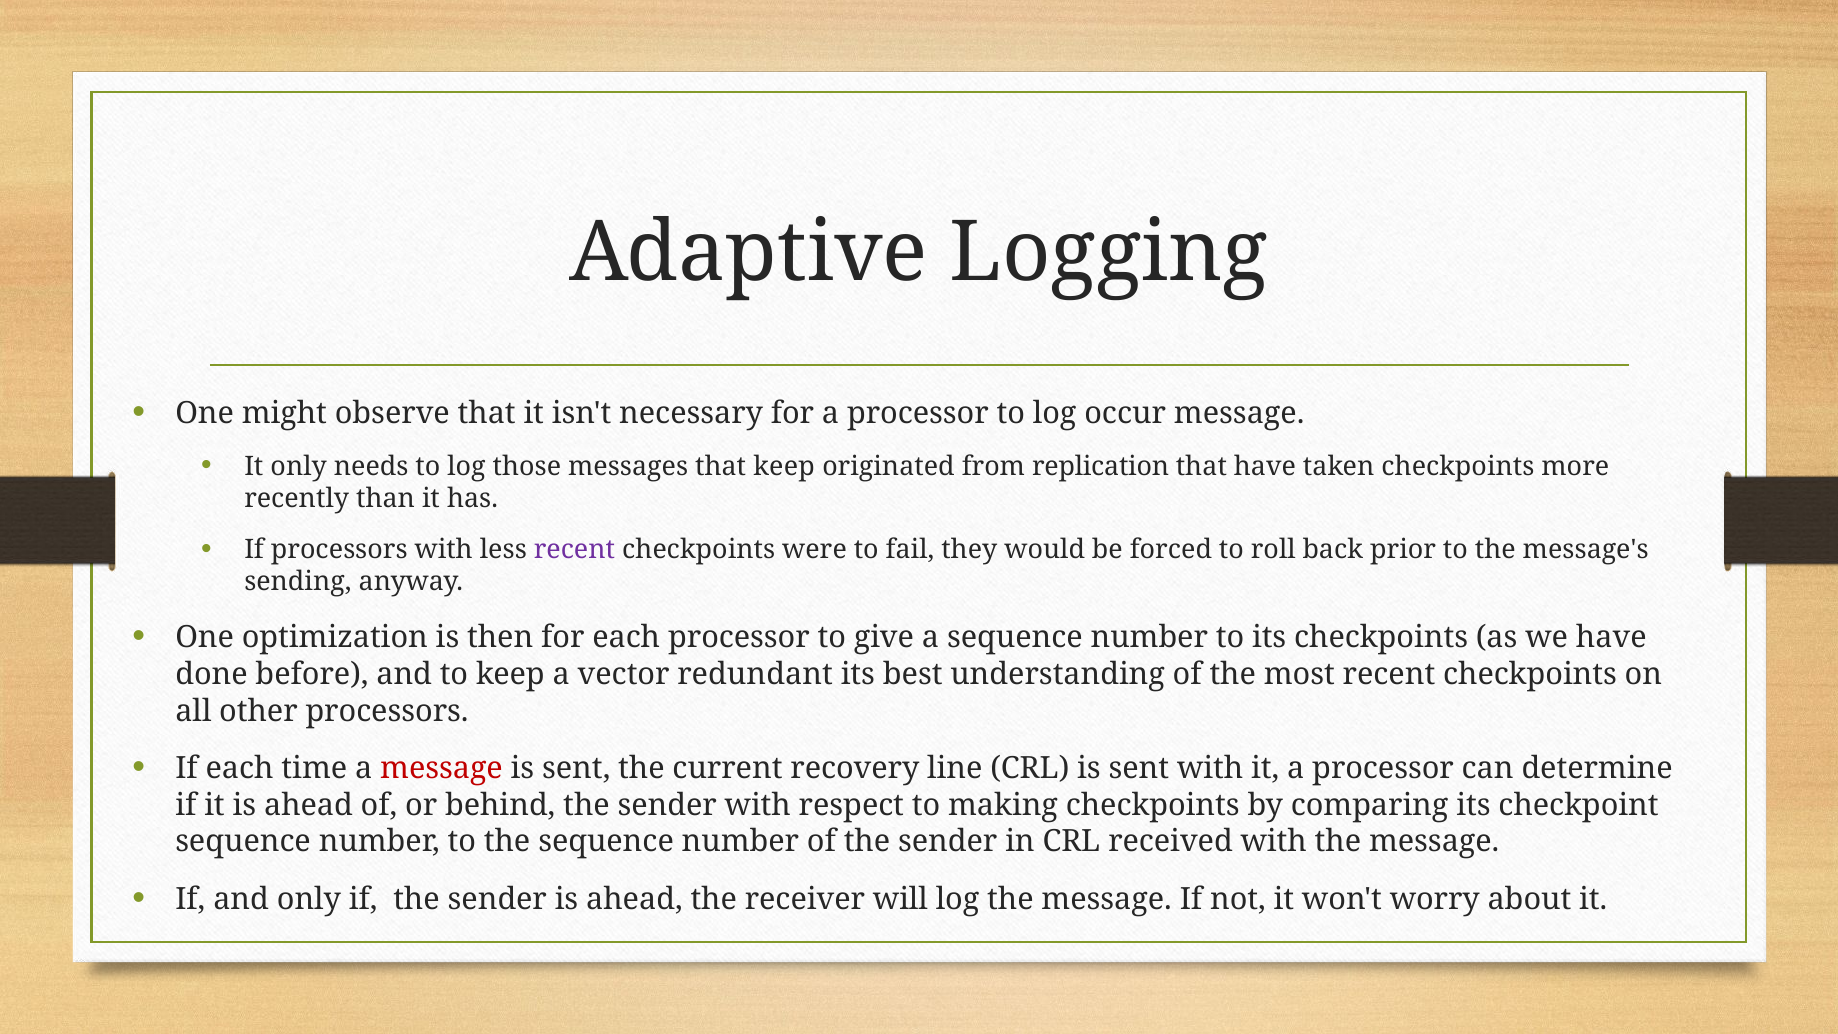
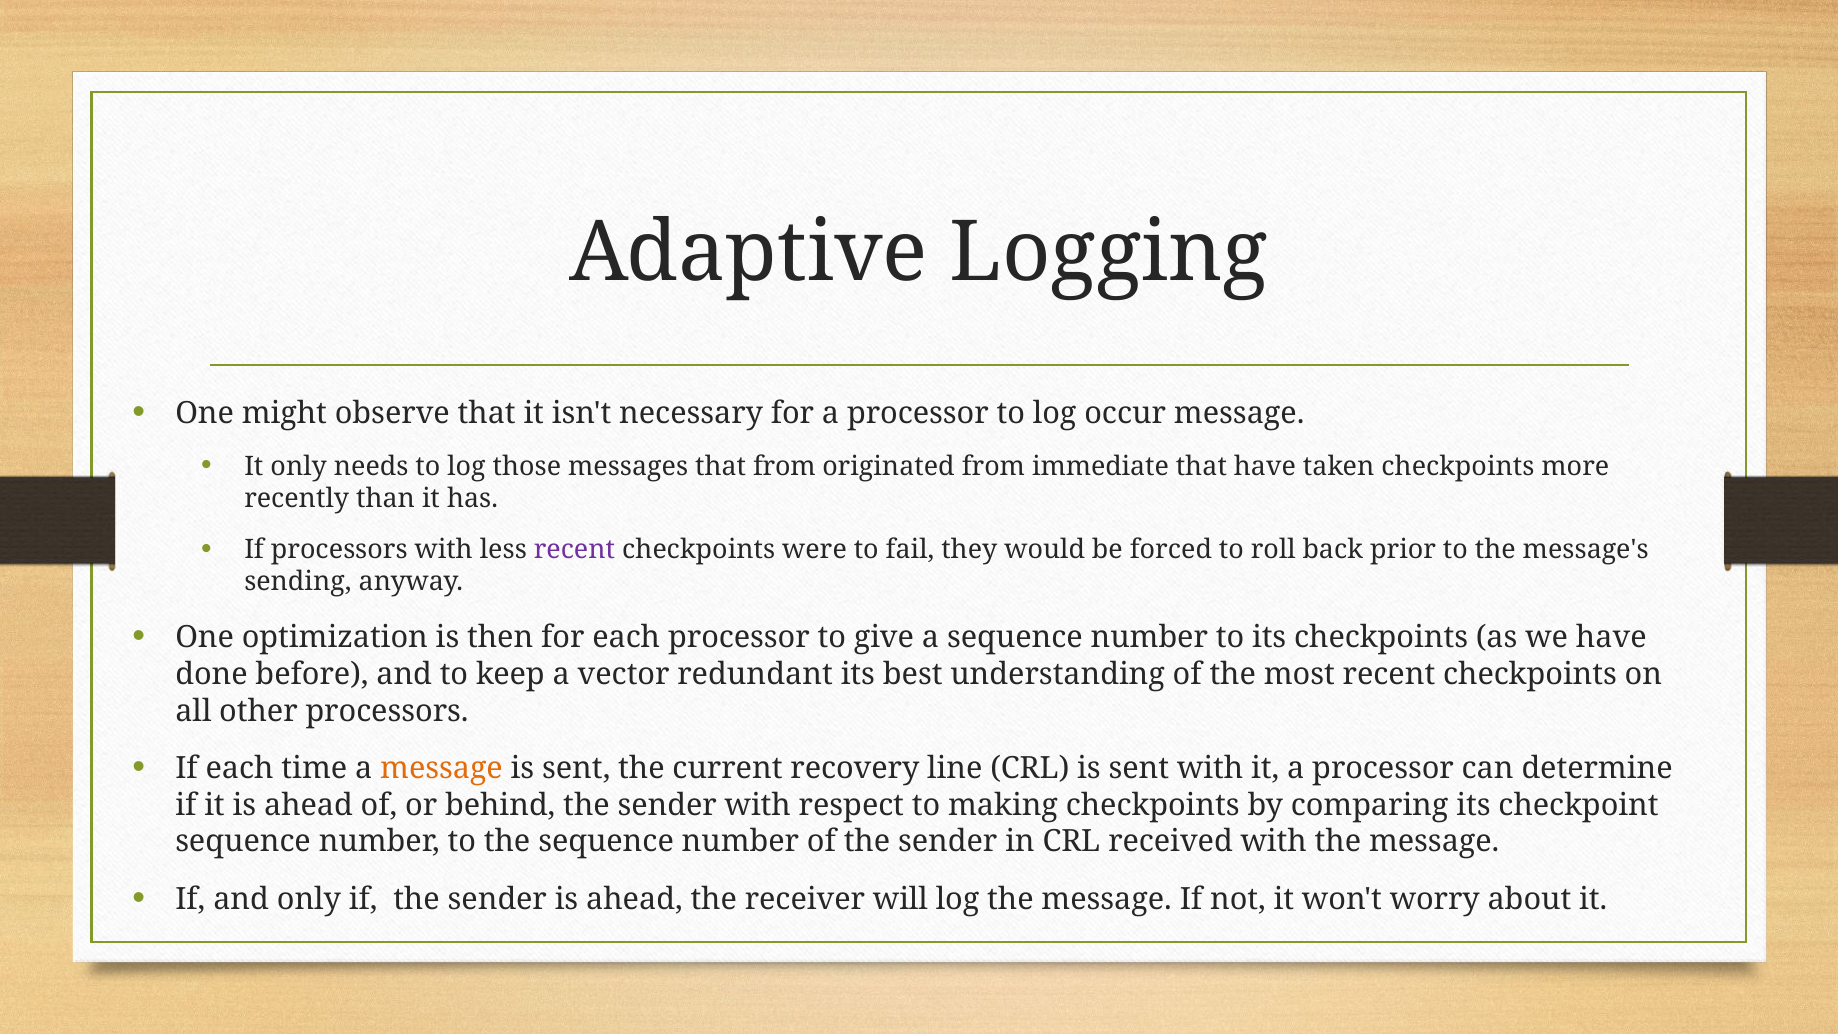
that keep: keep -> from
replication: replication -> immediate
message at (442, 768) colour: red -> orange
